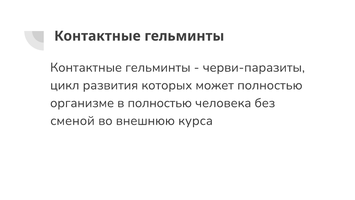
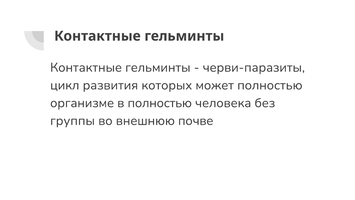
сменой: сменой -> группы
курса: курса -> почве
